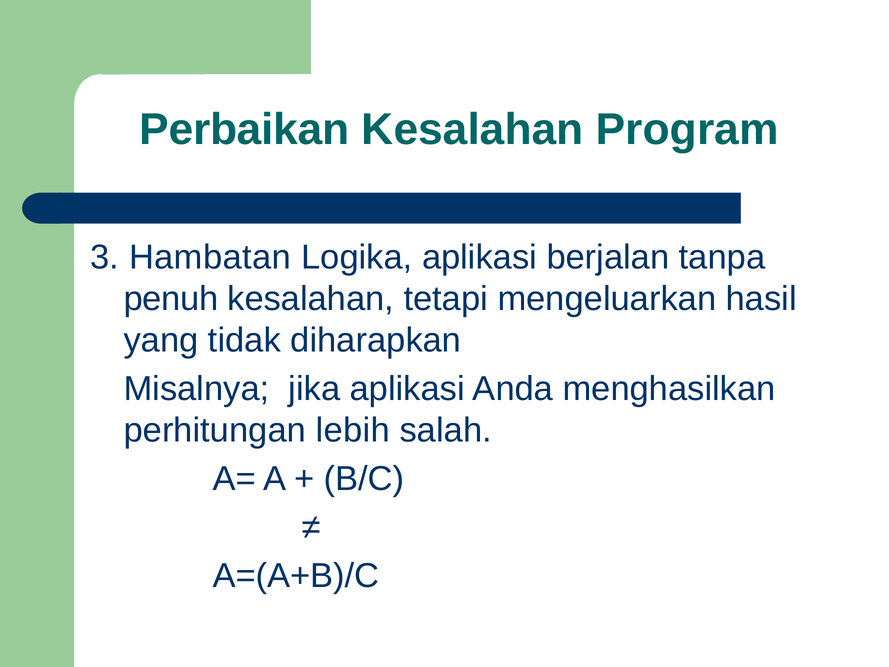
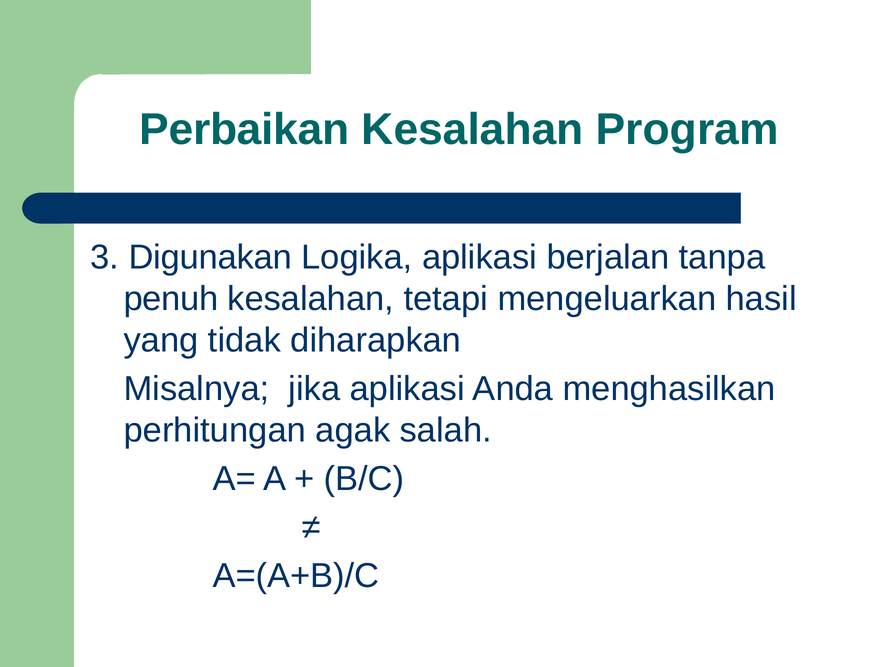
Hambatan: Hambatan -> Digunakan
lebih: lebih -> agak
